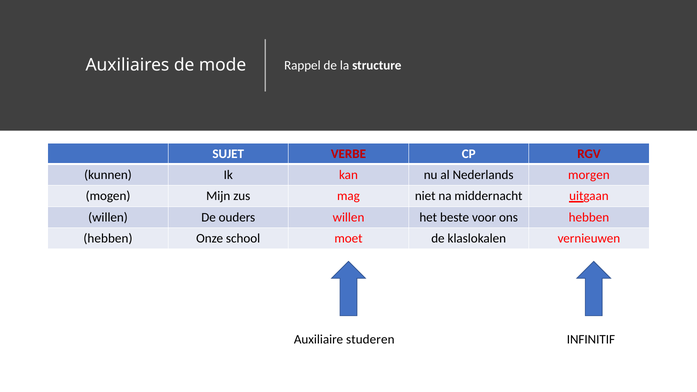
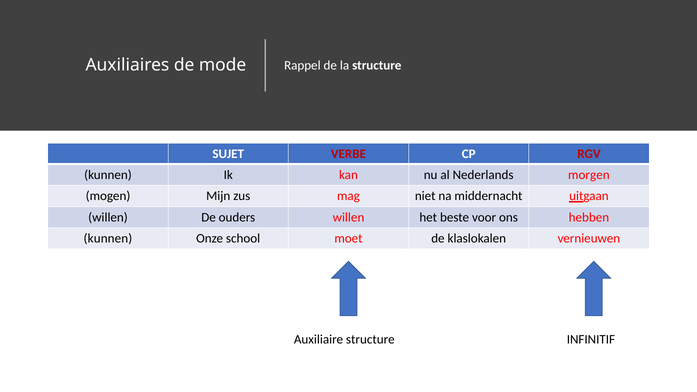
hebben at (108, 239): hebben -> kunnen
Auxiliaire studeren: studeren -> structure
